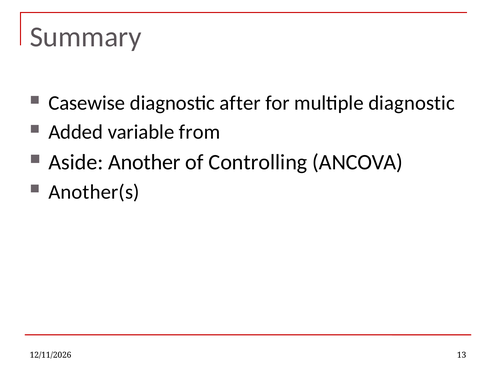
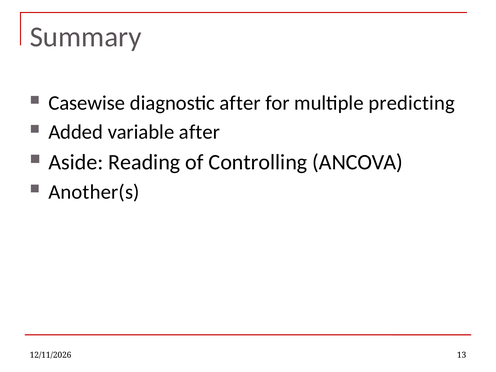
multiple diagnostic: diagnostic -> predicting
variable from: from -> after
Another: Another -> Reading
